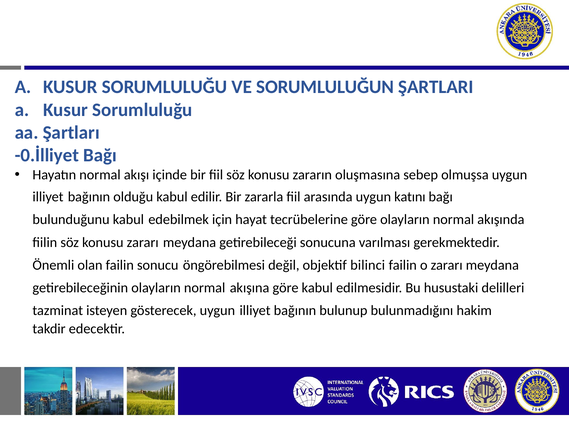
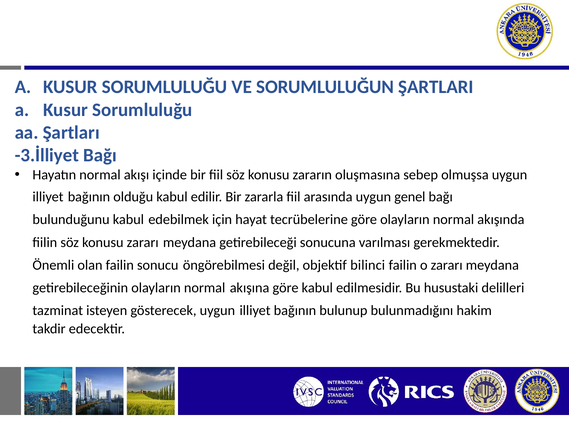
-0.İlliyet: -0.İlliyet -> -3.İlliyet
katını: katını -> genel
